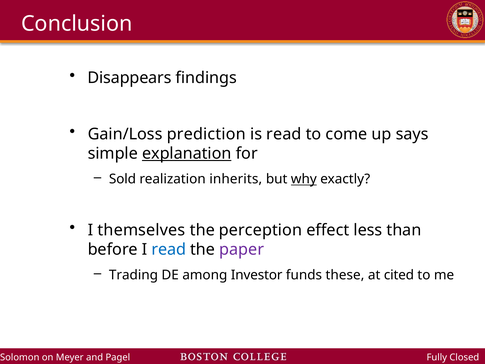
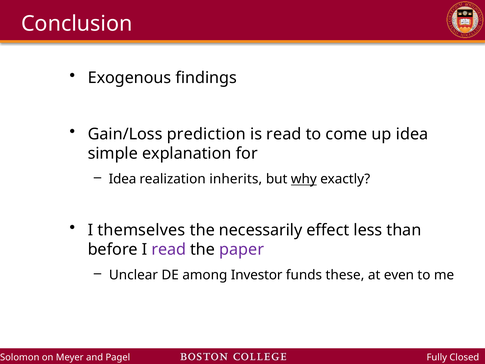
Disappears: Disappears -> Exogenous
up says: says -> idea
explanation underline: present -> none
Sold at (122, 179): Sold -> Idea
perception: perception -> necessarily
read at (169, 249) colour: blue -> purple
Trading: Trading -> Unclear
cited: cited -> even
